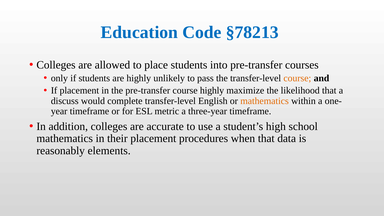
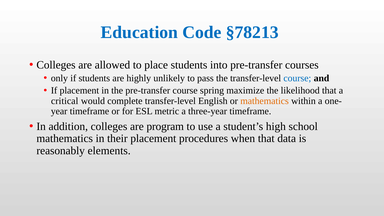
course at (297, 78) colour: orange -> blue
course highly: highly -> spring
discuss: discuss -> critical
accurate: accurate -> program
